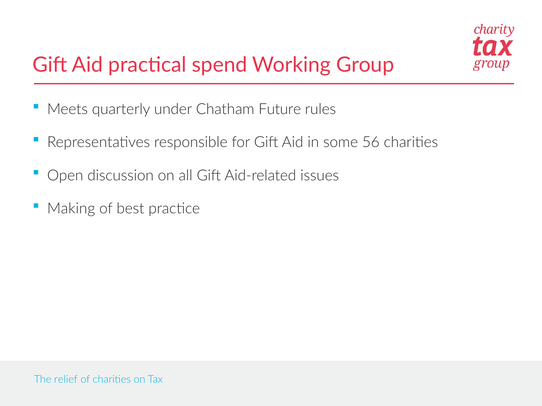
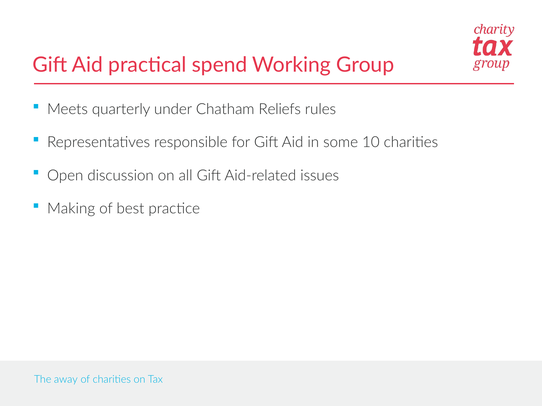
Future: Future -> Reliefs
56: 56 -> 10
relief: relief -> away
